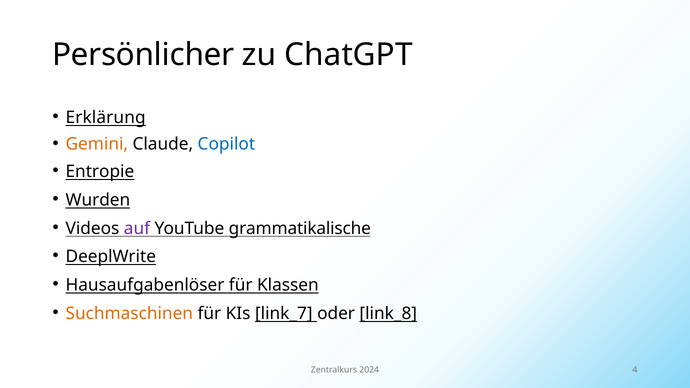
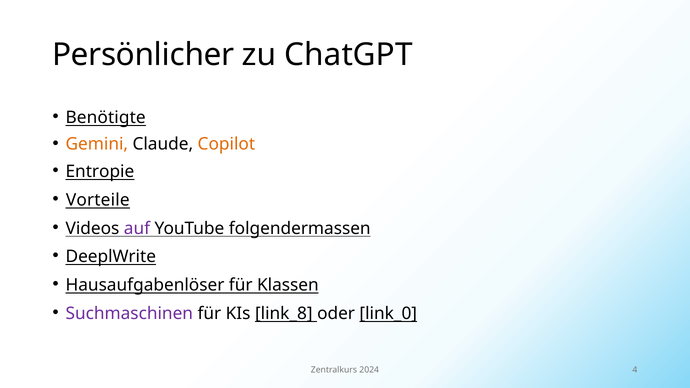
Erklärung: Erklärung -> Benötigte
Copilot colour: blue -> orange
Wurden: Wurden -> Vorteile
grammatikalische: grammatikalische -> folgendermassen
Suchmaschinen colour: orange -> purple
link_7: link_7 -> link_8
link_8: link_8 -> link_0
